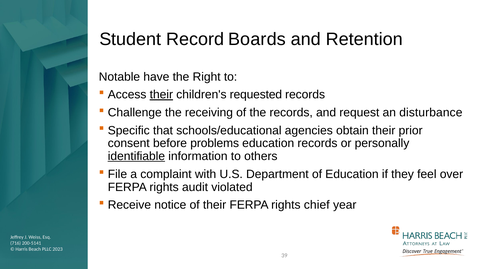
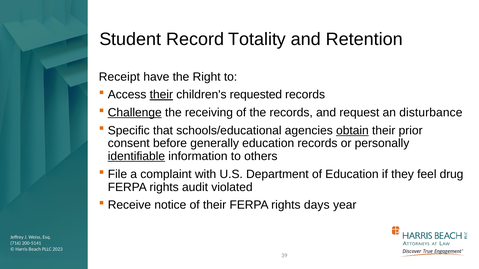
Boards: Boards -> Totality
Notable: Notable -> Receipt
Challenge underline: none -> present
obtain underline: none -> present
problems: problems -> generally
over: over -> drug
chief: chief -> days
